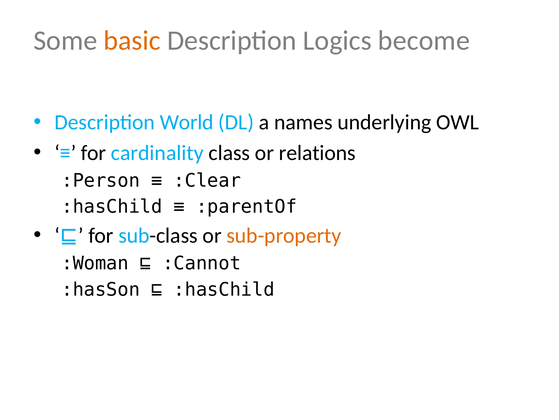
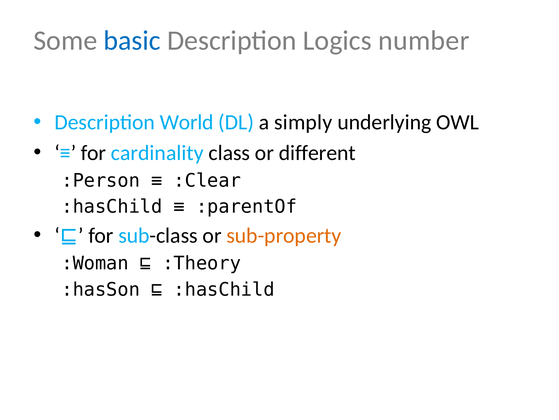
basic colour: orange -> blue
become: become -> number
names: names -> simply
relations: relations -> different
:Cannot: :Cannot -> :Theory
